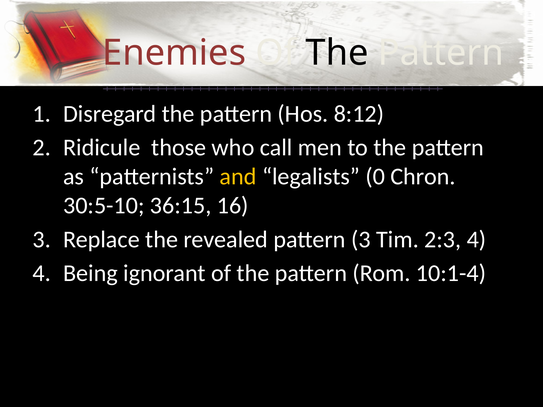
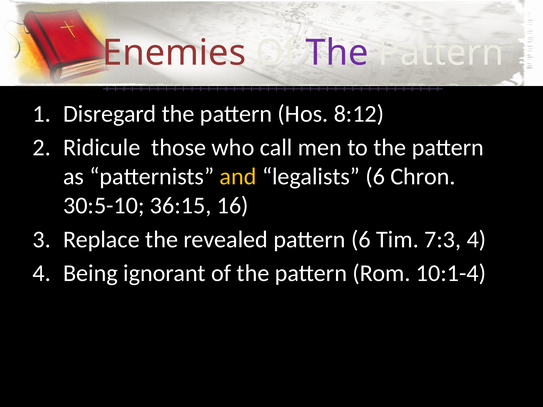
The at (337, 53) colour: black -> purple
legalists 0: 0 -> 6
pattern 3: 3 -> 6
2:3: 2:3 -> 7:3
